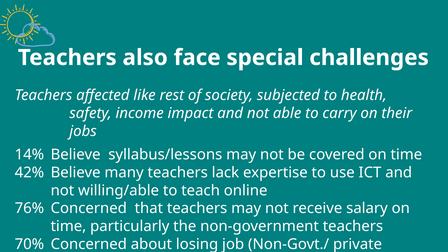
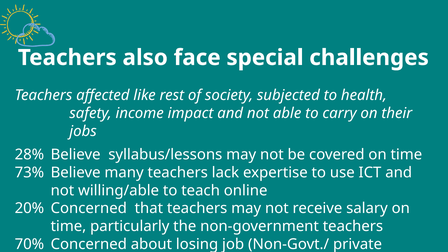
14%: 14% -> 28%
42%: 42% -> 73%
76%: 76% -> 20%
